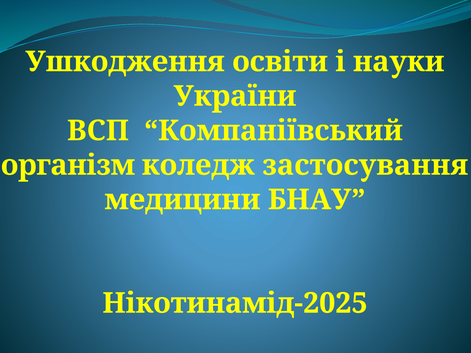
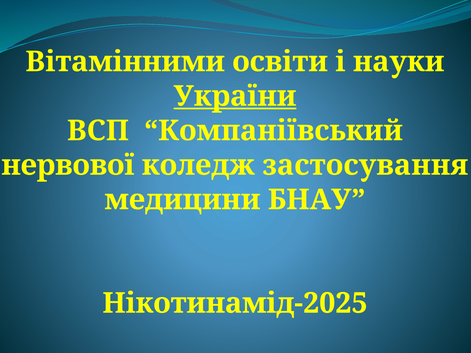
Ушкодження: Ушкодження -> Вітамінними
України underline: none -> present
організм: організм -> нервової
